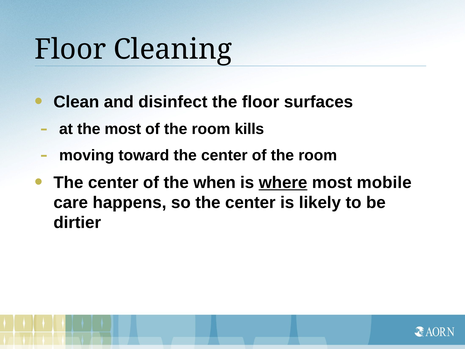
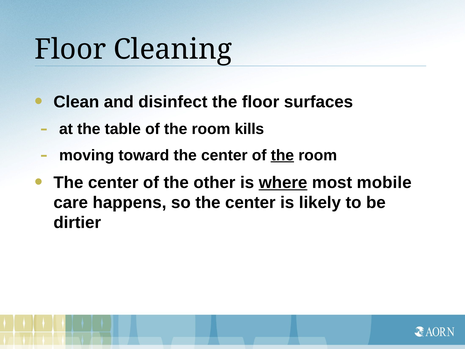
the most: most -> table
the at (282, 155) underline: none -> present
when: when -> other
